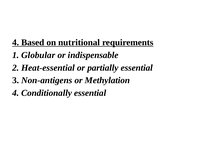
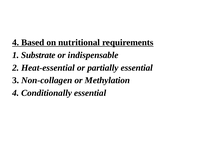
Globular: Globular -> Substrate
Non-antigens: Non-antigens -> Non-collagen
